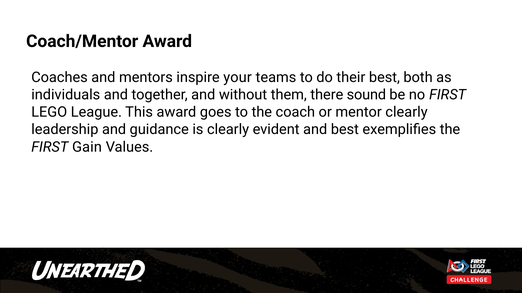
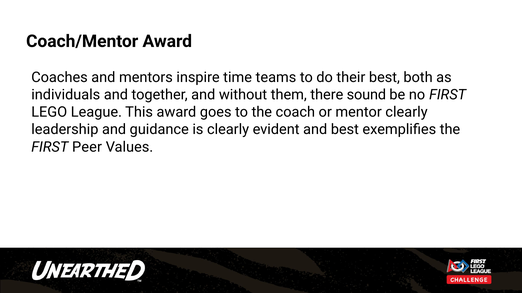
your: your -> time
Gain: Gain -> Peer
